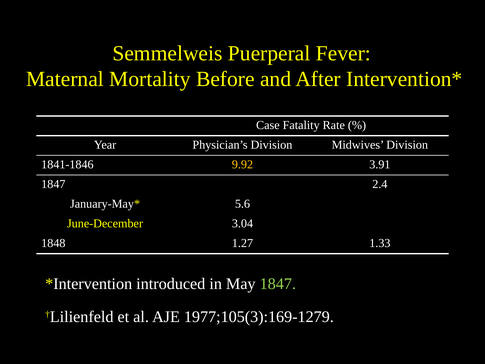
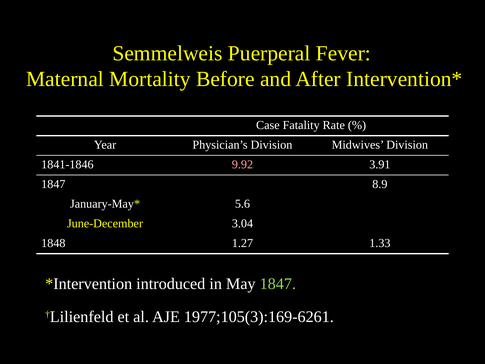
9.92 colour: yellow -> pink
2.4: 2.4 -> 8.9
1977;105(3):169-1279: 1977;105(3):169-1279 -> 1977;105(3):169-6261
